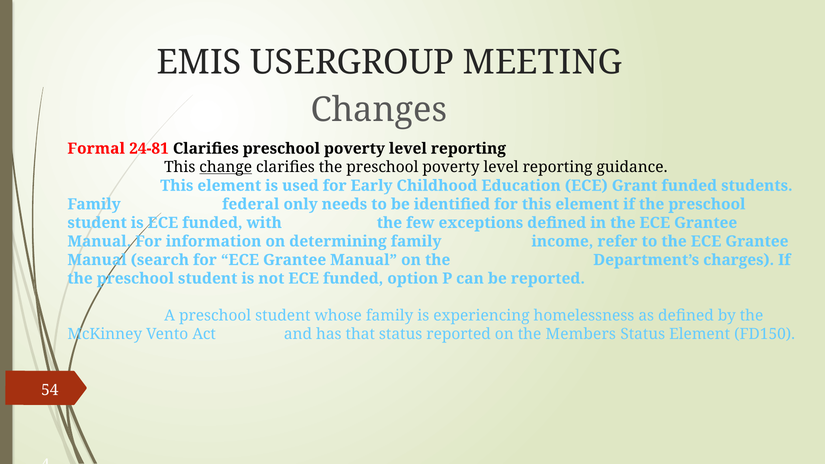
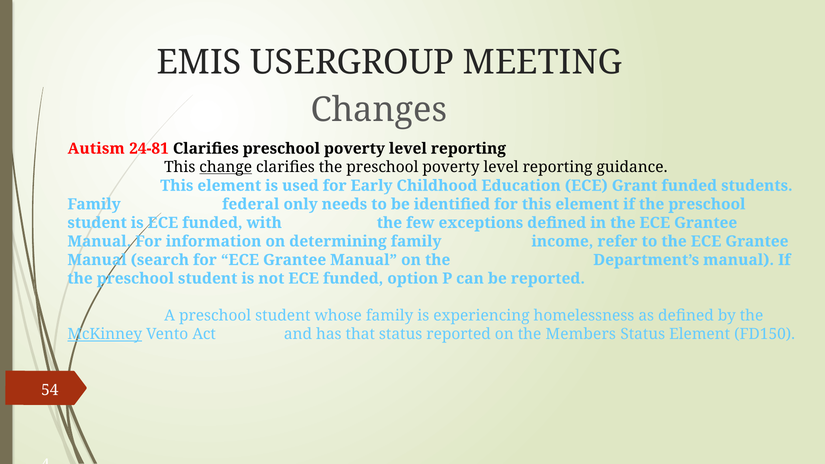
Formal: Formal -> Autism
Department’s charges: charges -> manual
McKinney underline: none -> present
